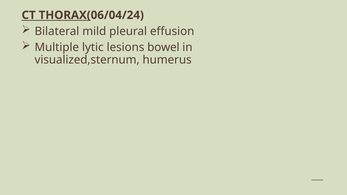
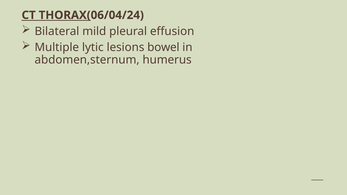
visualized,sternum: visualized,sternum -> abdomen,sternum
